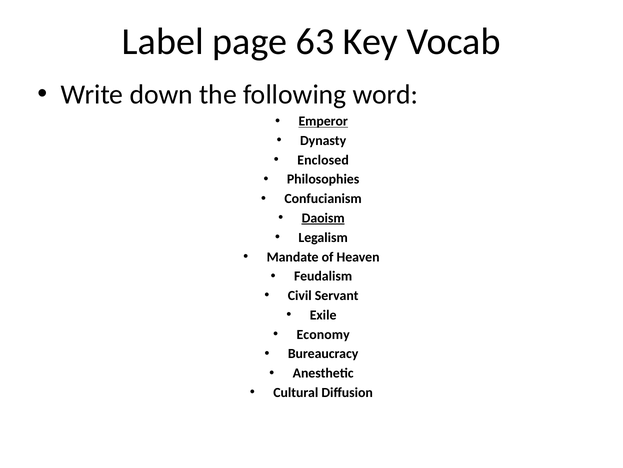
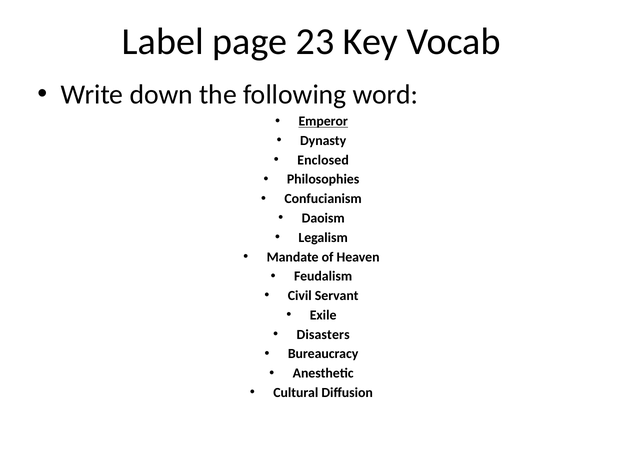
63: 63 -> 23
Daoism underline: present -> none
Economy: Economy -> Disasters
